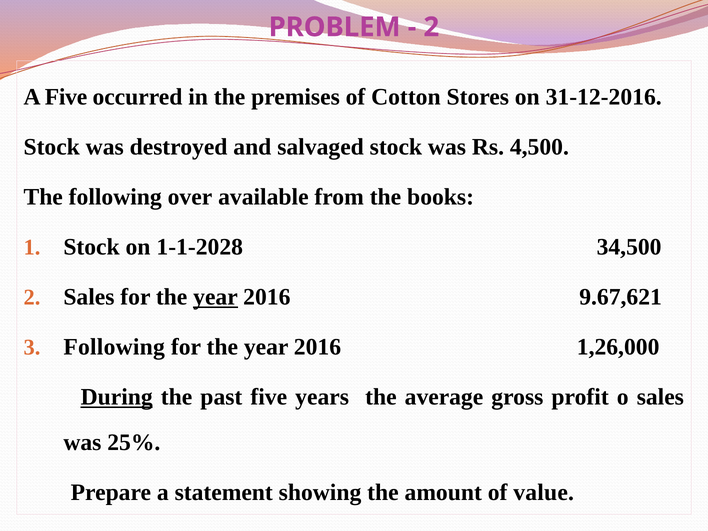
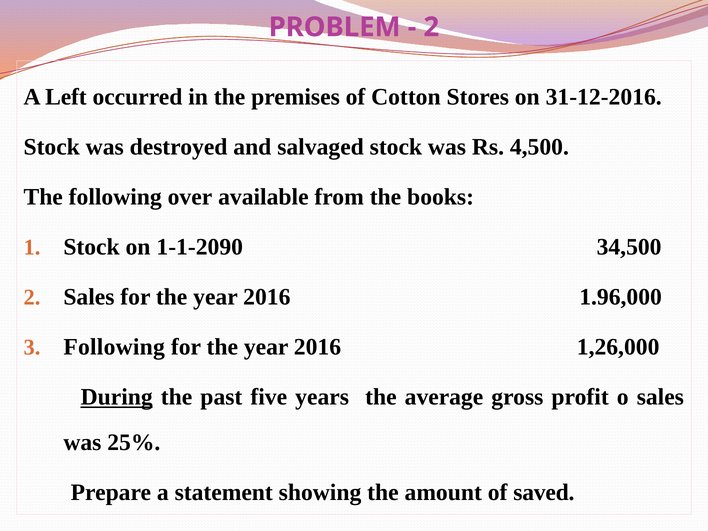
A Five: Five -> Left
1-1-2028: 1-1-2028 -> 1-1-2090
year at (215, 297) underline: present -> none
9.67,621: 9.67,621 -> 1.96,000
value: value -> saved
